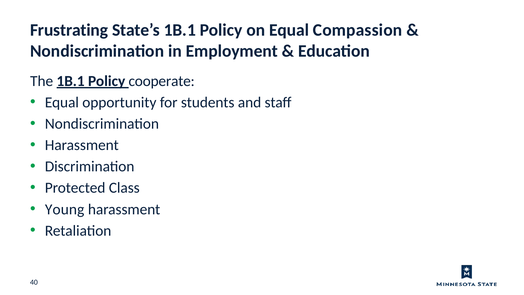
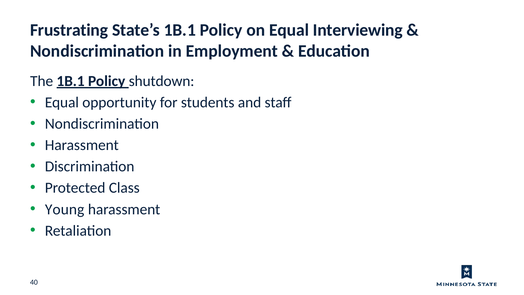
Compassion: Compassion -> Interviewing
cooperate: cooperate -> shutdown
